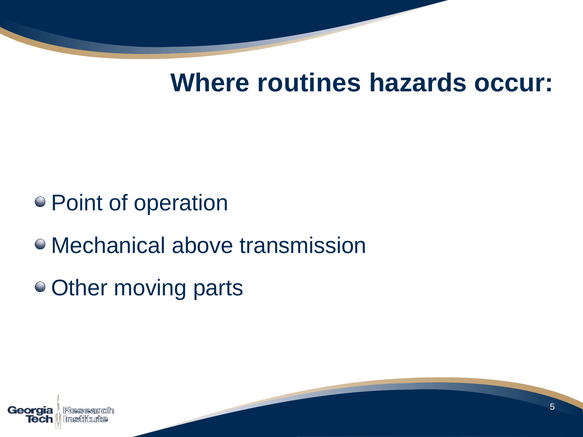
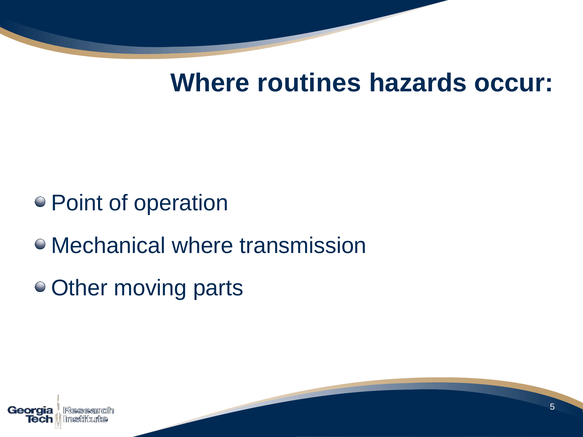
Mechanical above: above -> where
